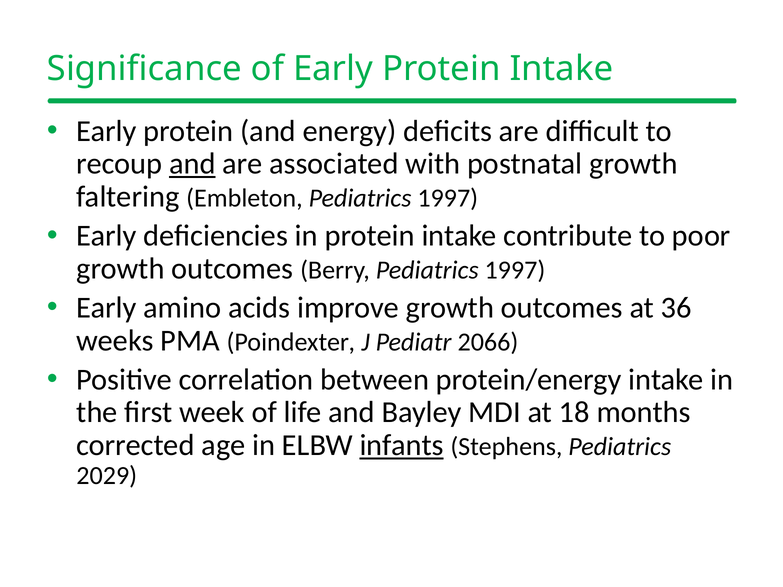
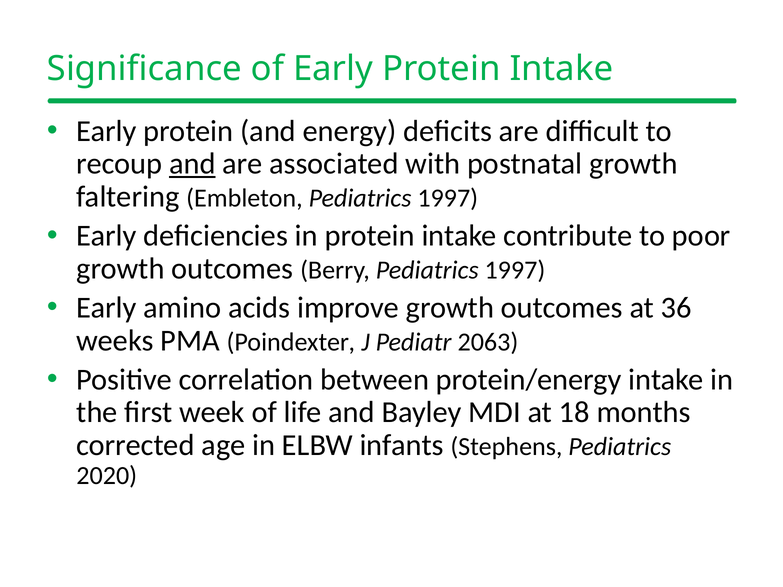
2066: 2066 -> 2063
infants underline: present -> none
2029: 2029 -> 2020
